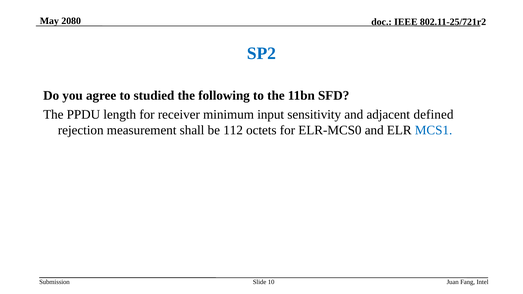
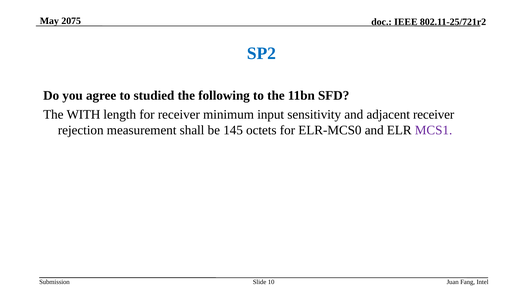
2080: 2080 -> 2075
PPDU: PPDU -> WITH
adjacent defined: defined -> receiver
112: 112 -> 145
MCS1 colour: blue -> purple
